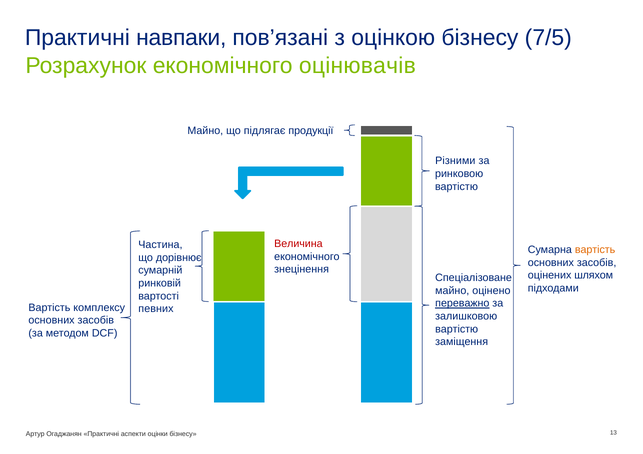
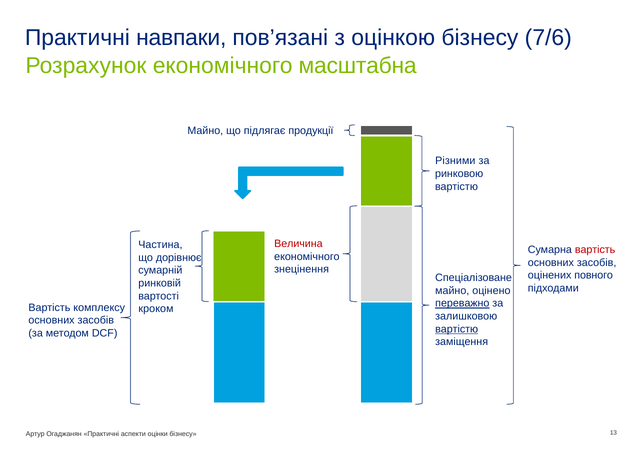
7/5: 7/5 -> 7/6
оцінювачів: оцінювачів -> масштабна
вартість at (595, 250) colour: orange -> red
шляхом: шляхом -> повного
певних: певних -> кроком
вартістю at (457, 330) underline: none -> present
